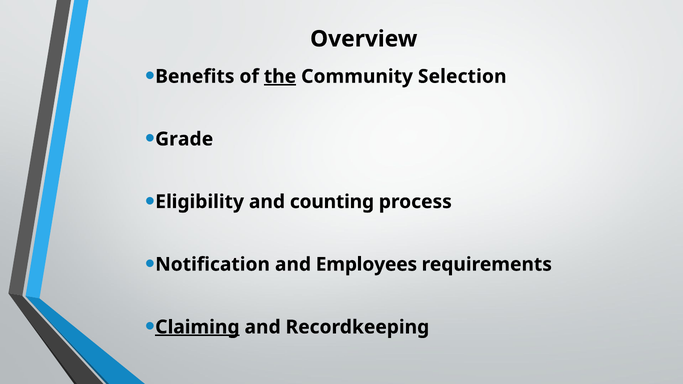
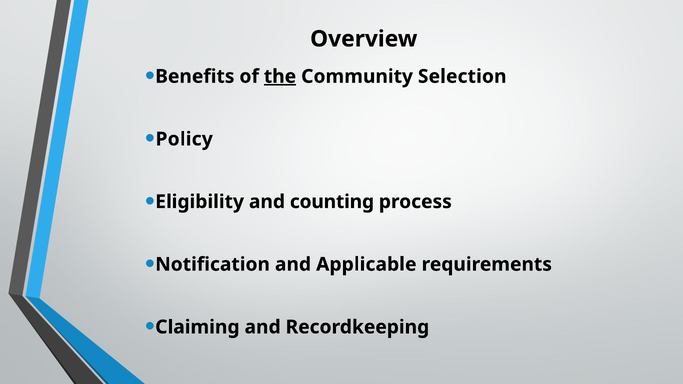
Grade: Grade -> Policy
Employees: Employees -> Applicable
Claiming underline: present -> none
